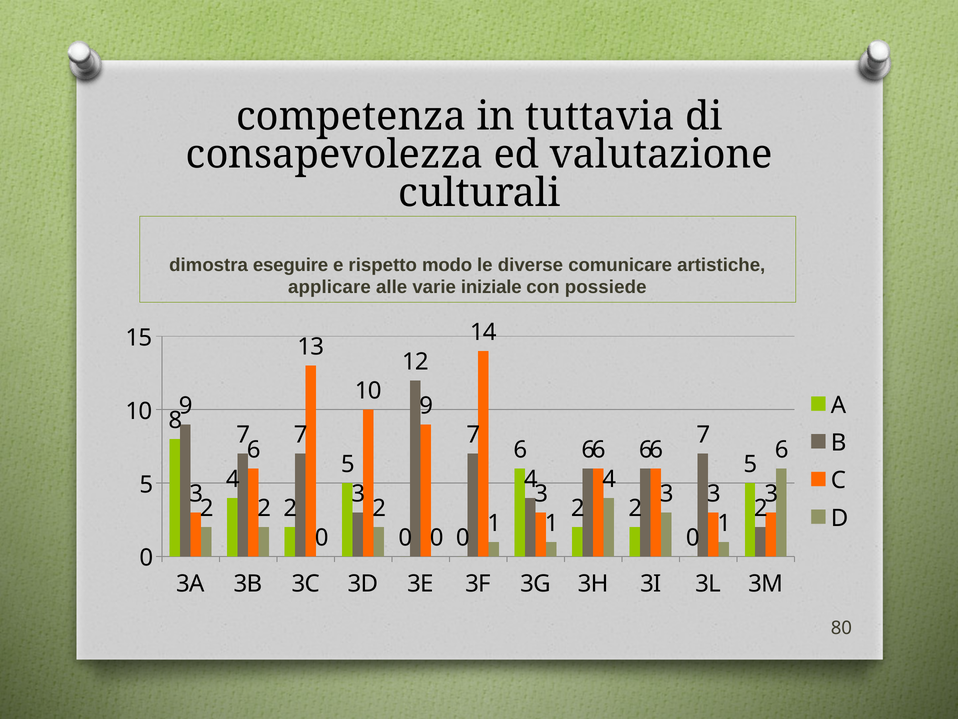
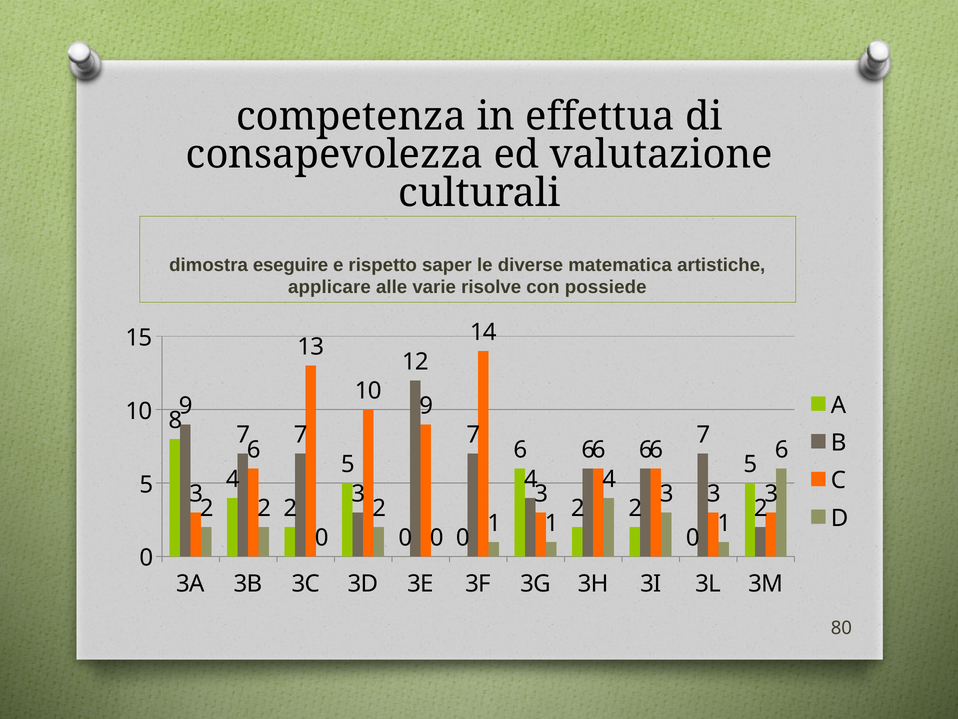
tuttavia: tuttavia -> effettua
modo: modo -> saper
comunicare: comunicare -> matematica
iniziale: iniziale -> risolve
